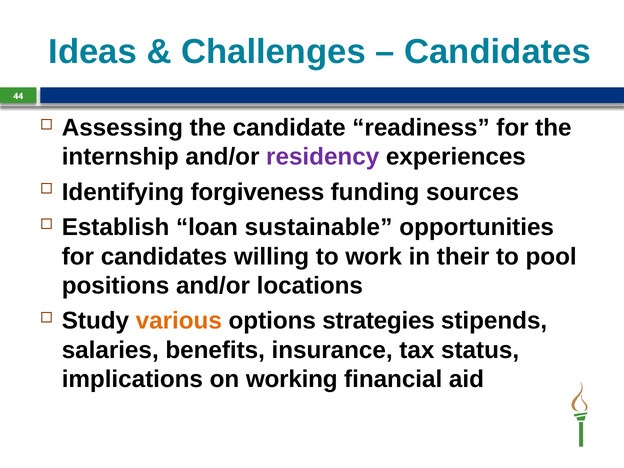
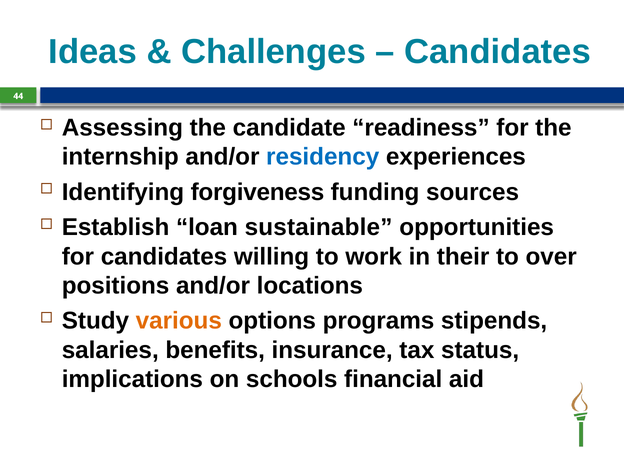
residency colour: purple -> blue
pool: pool -> over
strategies: strategies -> programs
working: working -> schools
